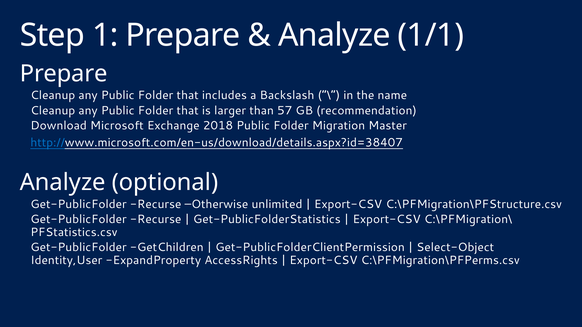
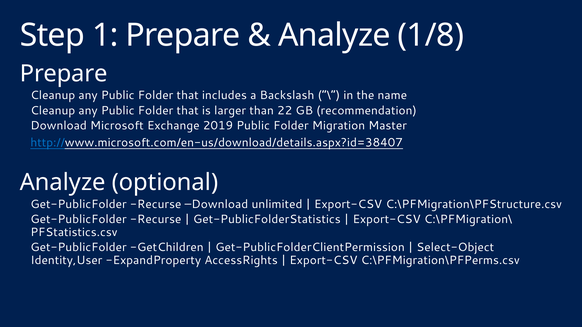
1/1: 1/1 -> 1/8
57: 57 -> 22
2018: 2018 -> 2019
Recurse Otherwise: Otherwise -> Download
